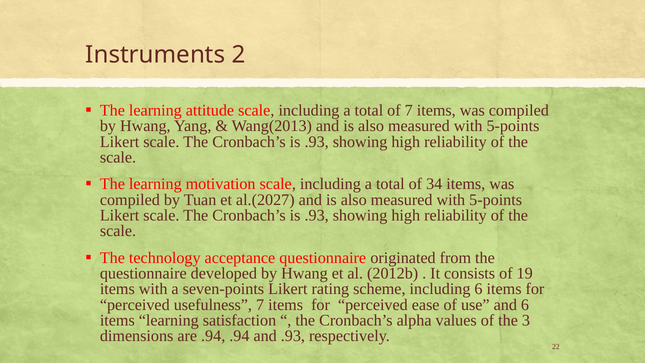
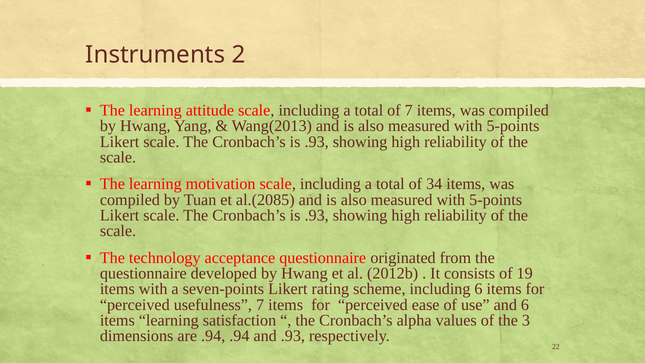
al.(2027: al.(2027 -> al.(2085
